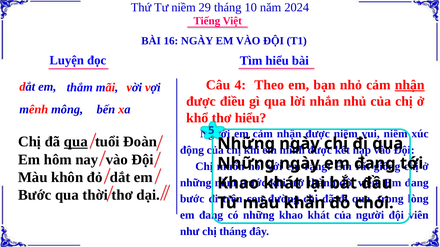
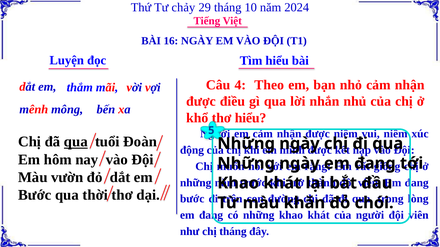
Tư niềm: niềm -> chảy
nhận at (410, 85) underline: present -> none
khôn: khôn -> vườn
